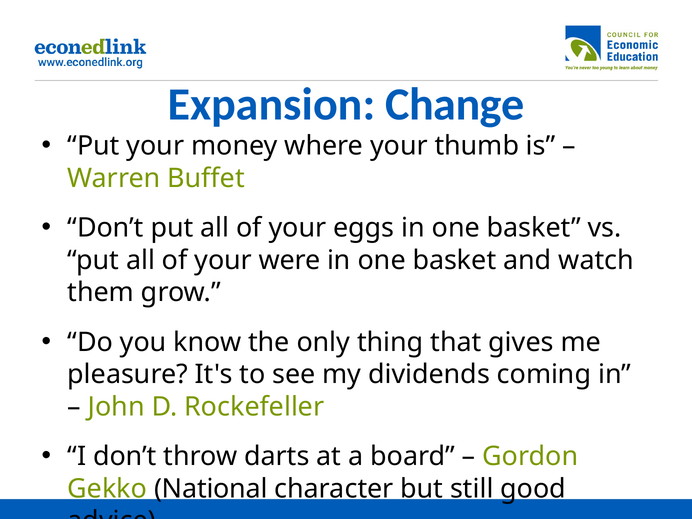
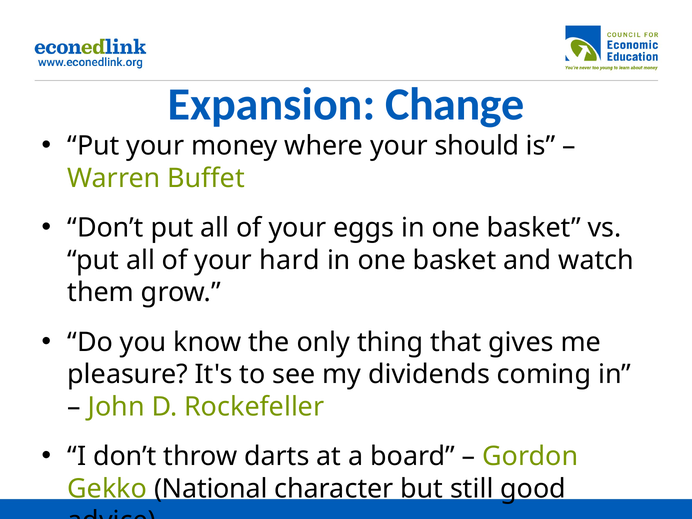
thumb: thumb -> should
were: were -> hard
